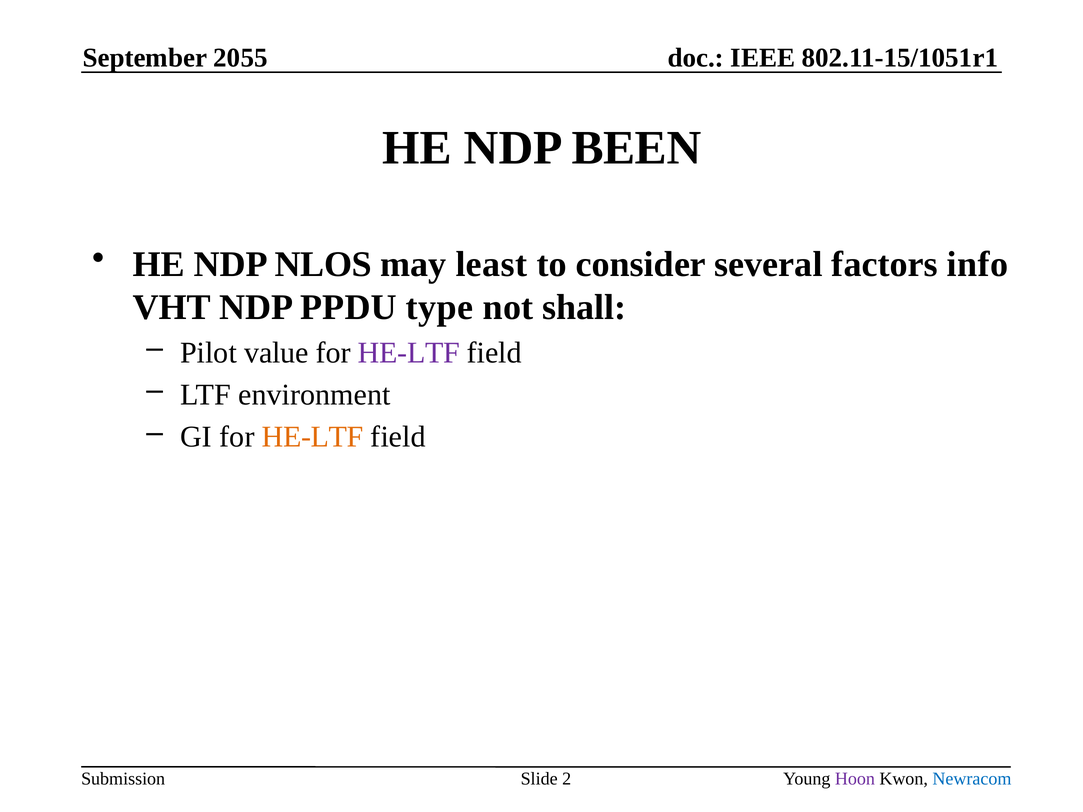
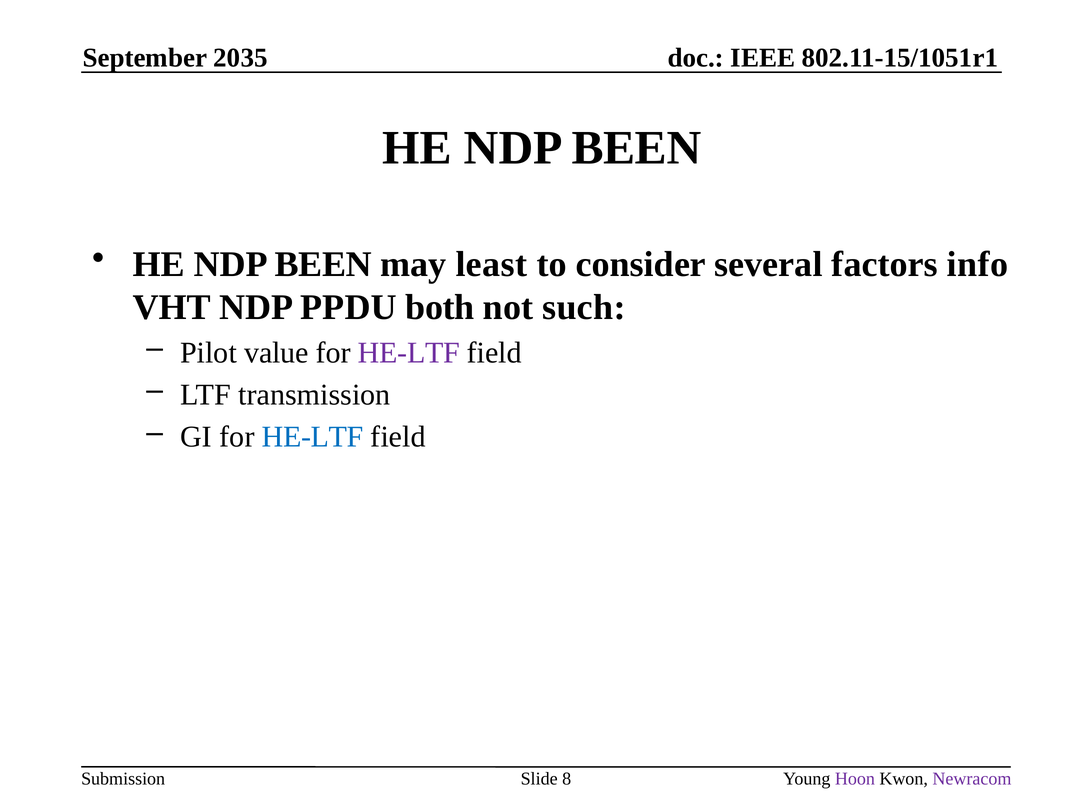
2055: 2055 -> 2035
NLOS at (323, 264): NLOS -> BEEN
type: type -> both
shall: shall -> such
environment: environment -> transmission
HE-LTF at (313, 437) colour: orange -> blue
2: 2 -> 8
Newracom colour: blue -> purple
